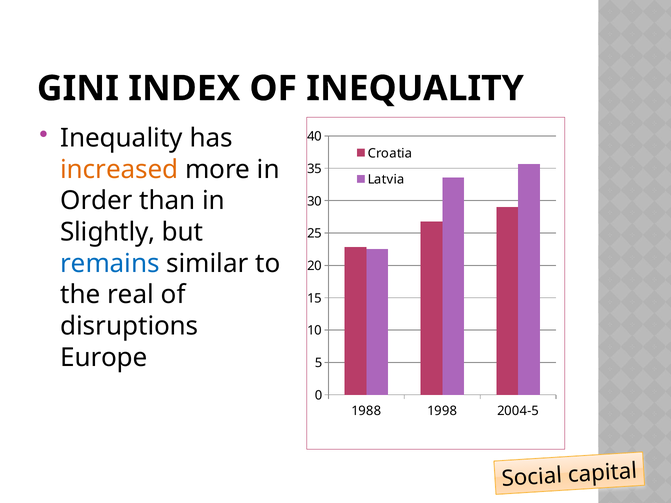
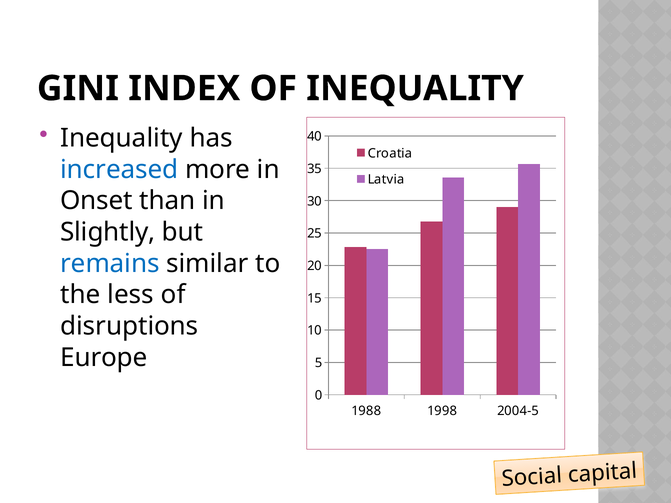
increased colour: orange -> blue
Order: Order -> Onset
real: real -> less
